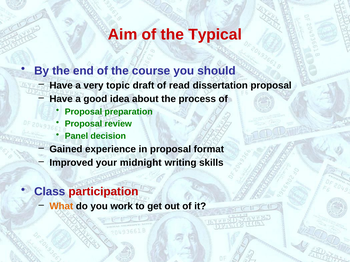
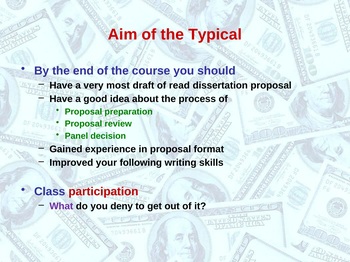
topic: topic -> most
midnight: midnight -> following
What colour: orange -> purple
work: work -> deny
